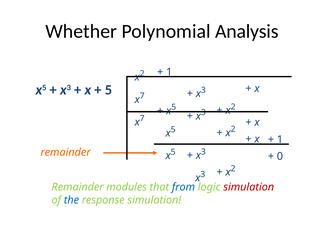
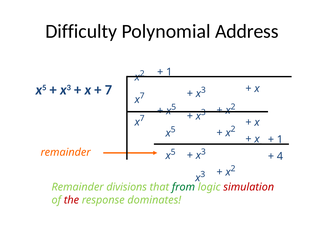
Whether: Whether -> Difficulty
Analysis: Analysis -> Address
5 at (108, 90): 5 -> 7
0: 0 -> 4
modules: modules -> divisions
from colour: blue -> green
the colour: blue -> red
response simulation: simulation -> dominates
